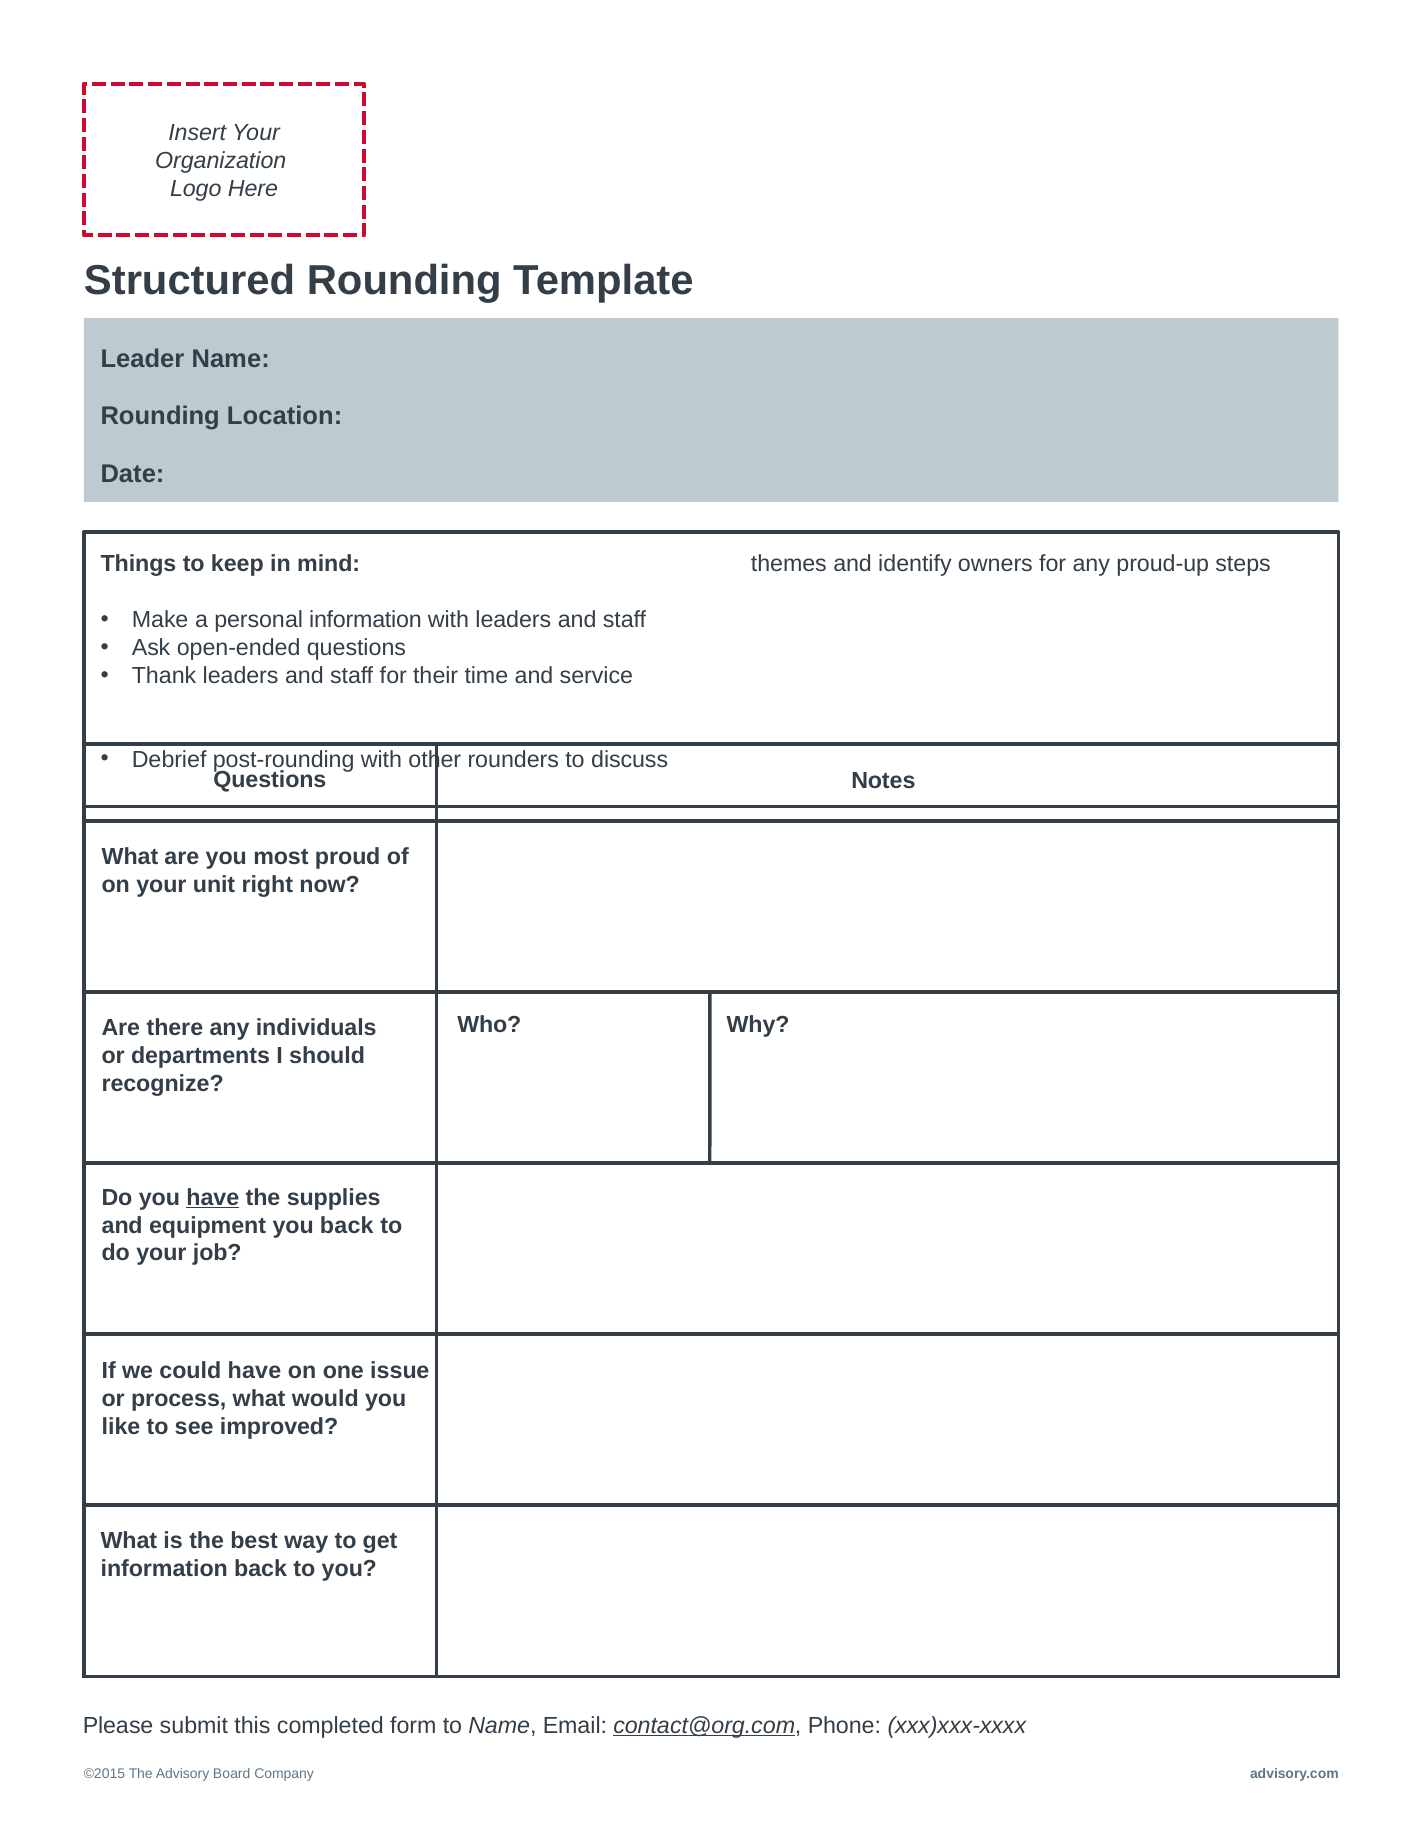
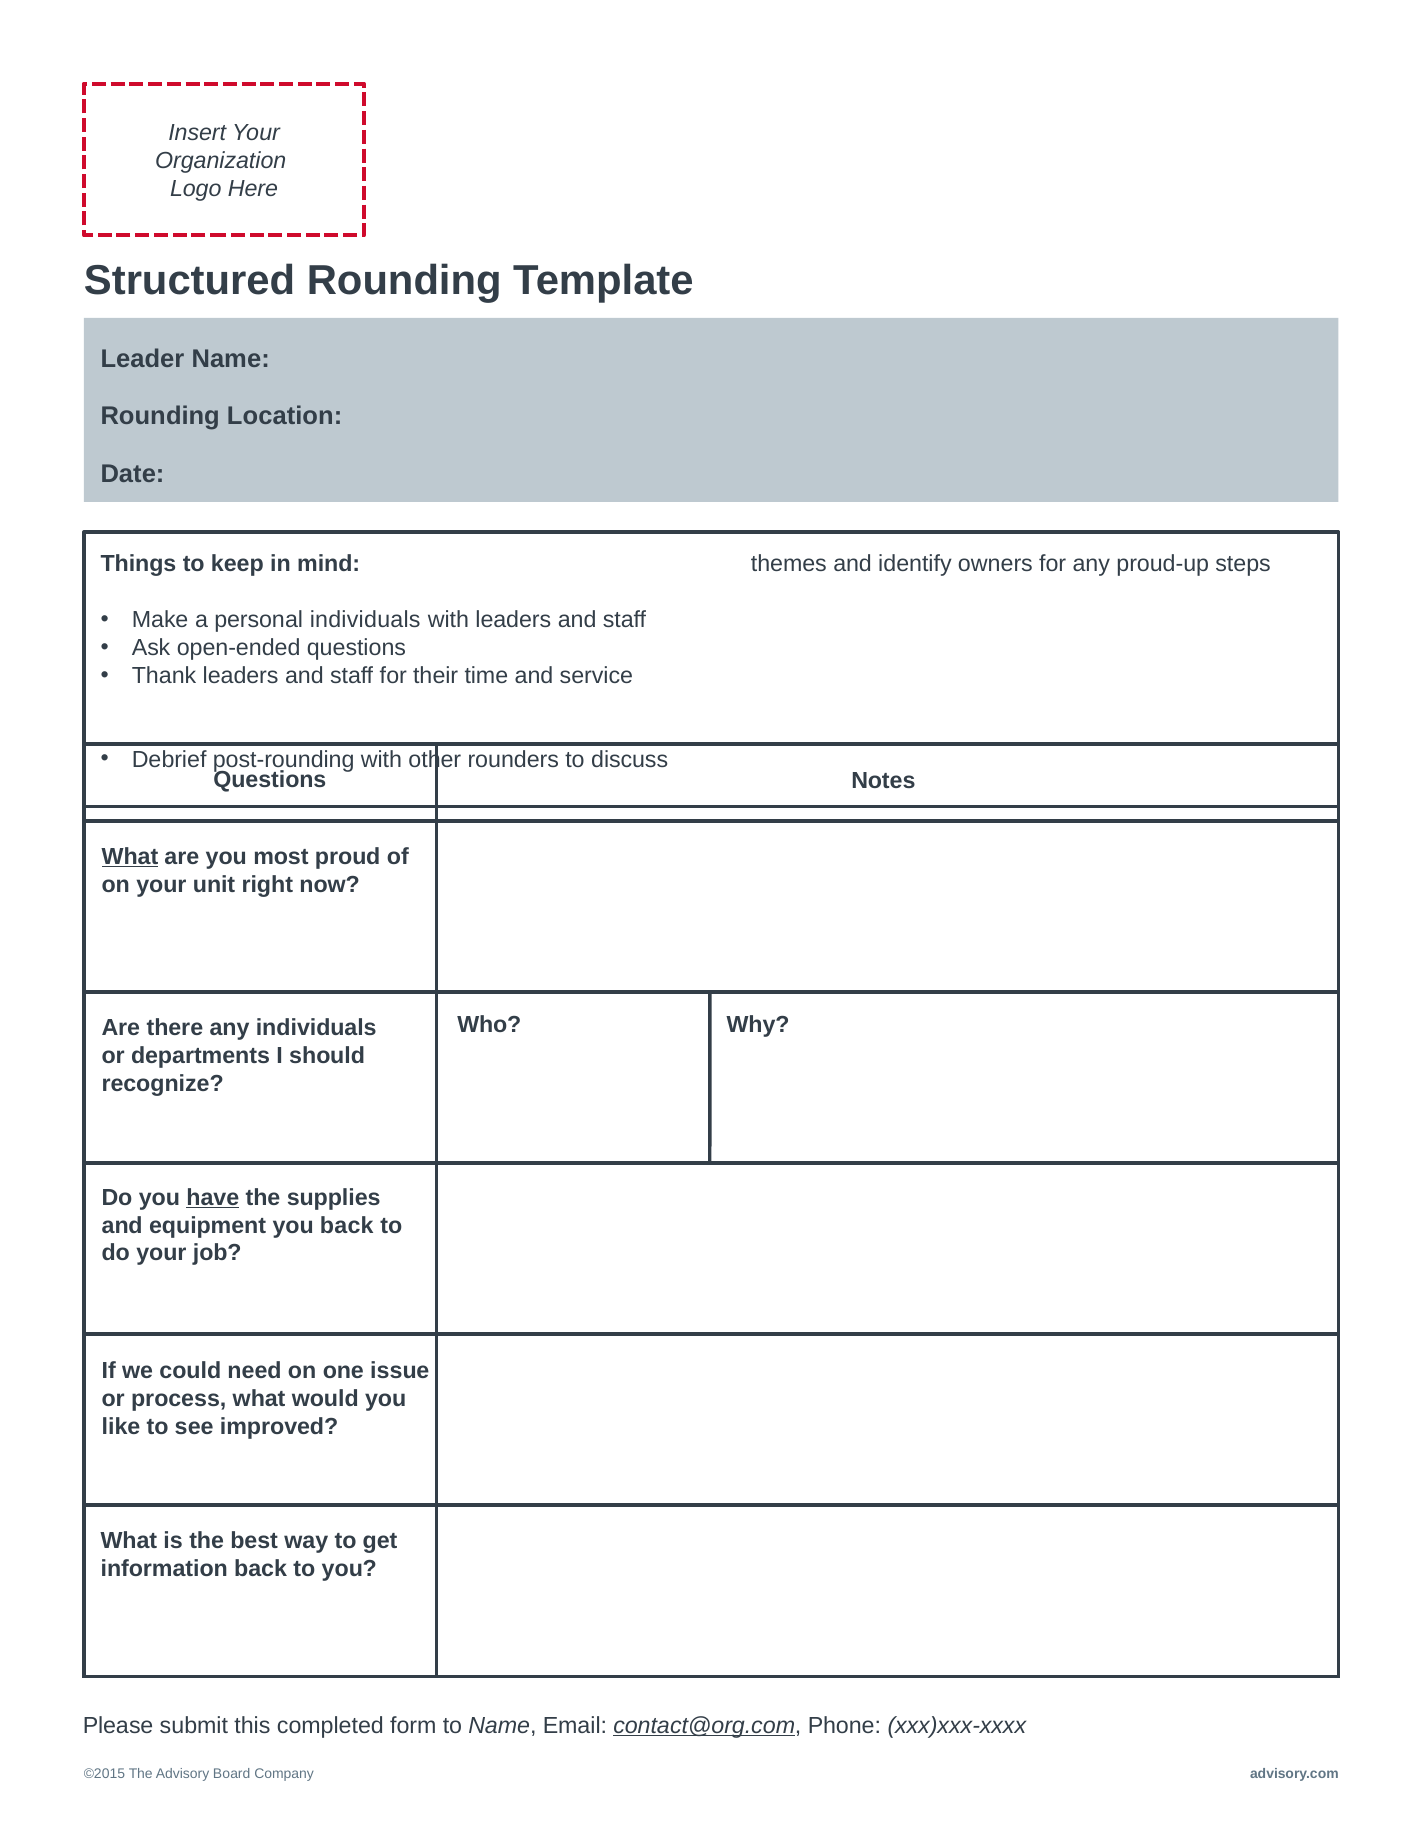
personal information: information -> individuals
What at (130, 857) underline: none -> present
could have: have -> need
